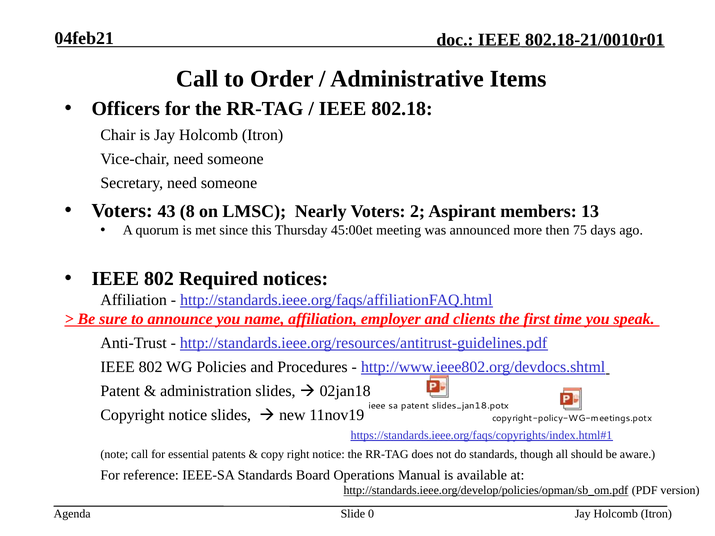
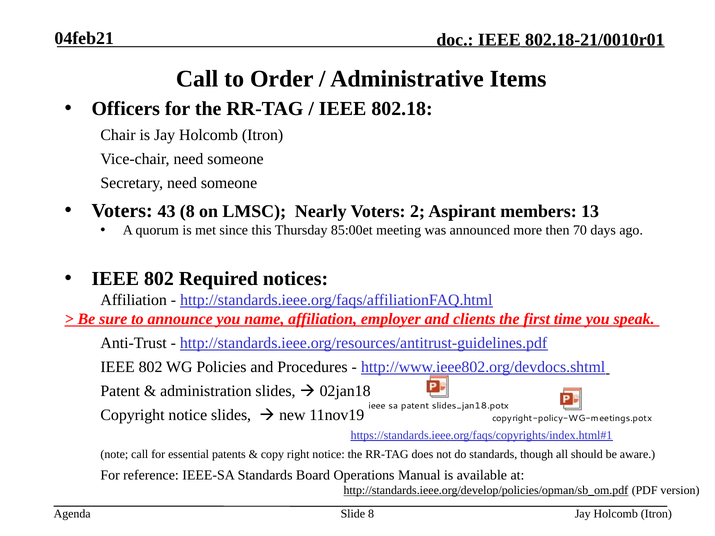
45:00et: 45:00et -> 85:00et
75: 75 -> 70
Slide 0: 0 -> 8
